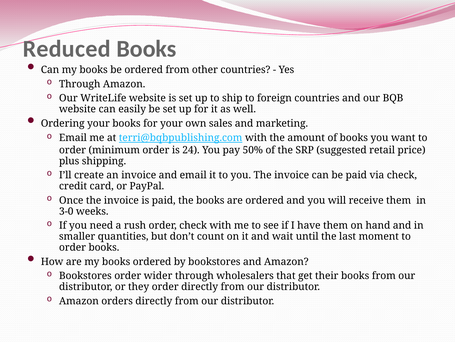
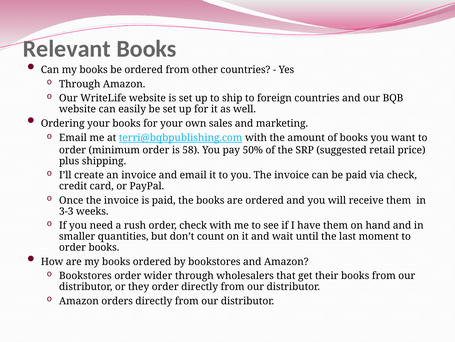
Reduced: Reduced -> Relevant
24: 24 -> 58
3-0: 3-0 -> 3-3
